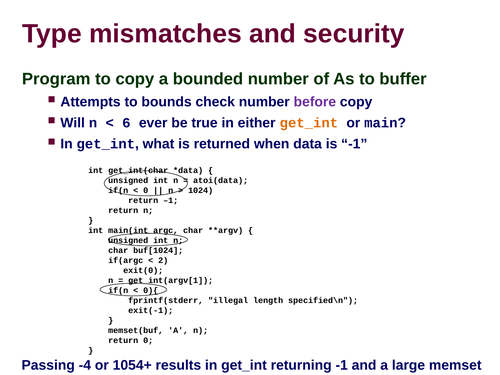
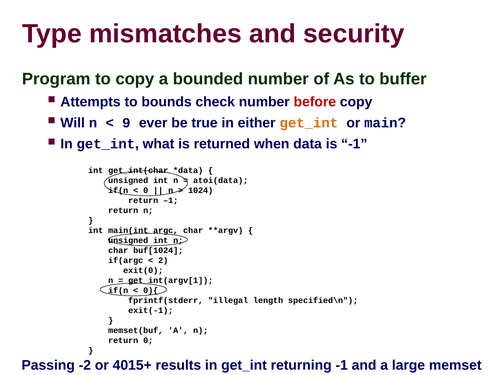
before colour: purple -> red
6: 6 -> 9
-4: -4 -> -2
1054+: 1054+ -> 4015+
